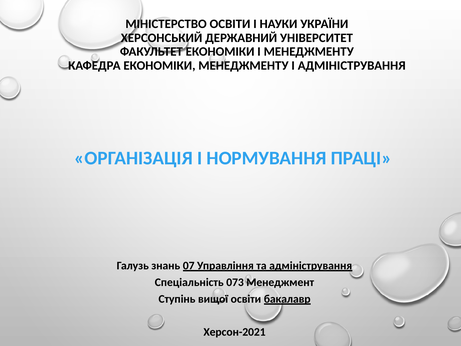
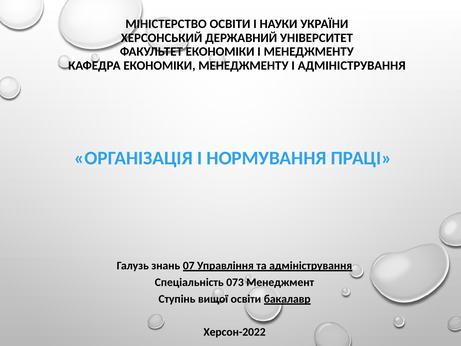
Херсон-2021: Херсон-2021 -> Херсон-2022
